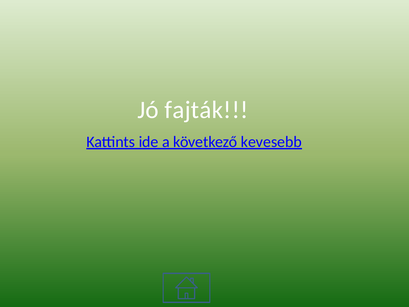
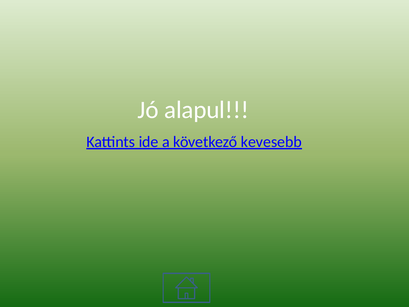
fajták: fajták -> alapul
